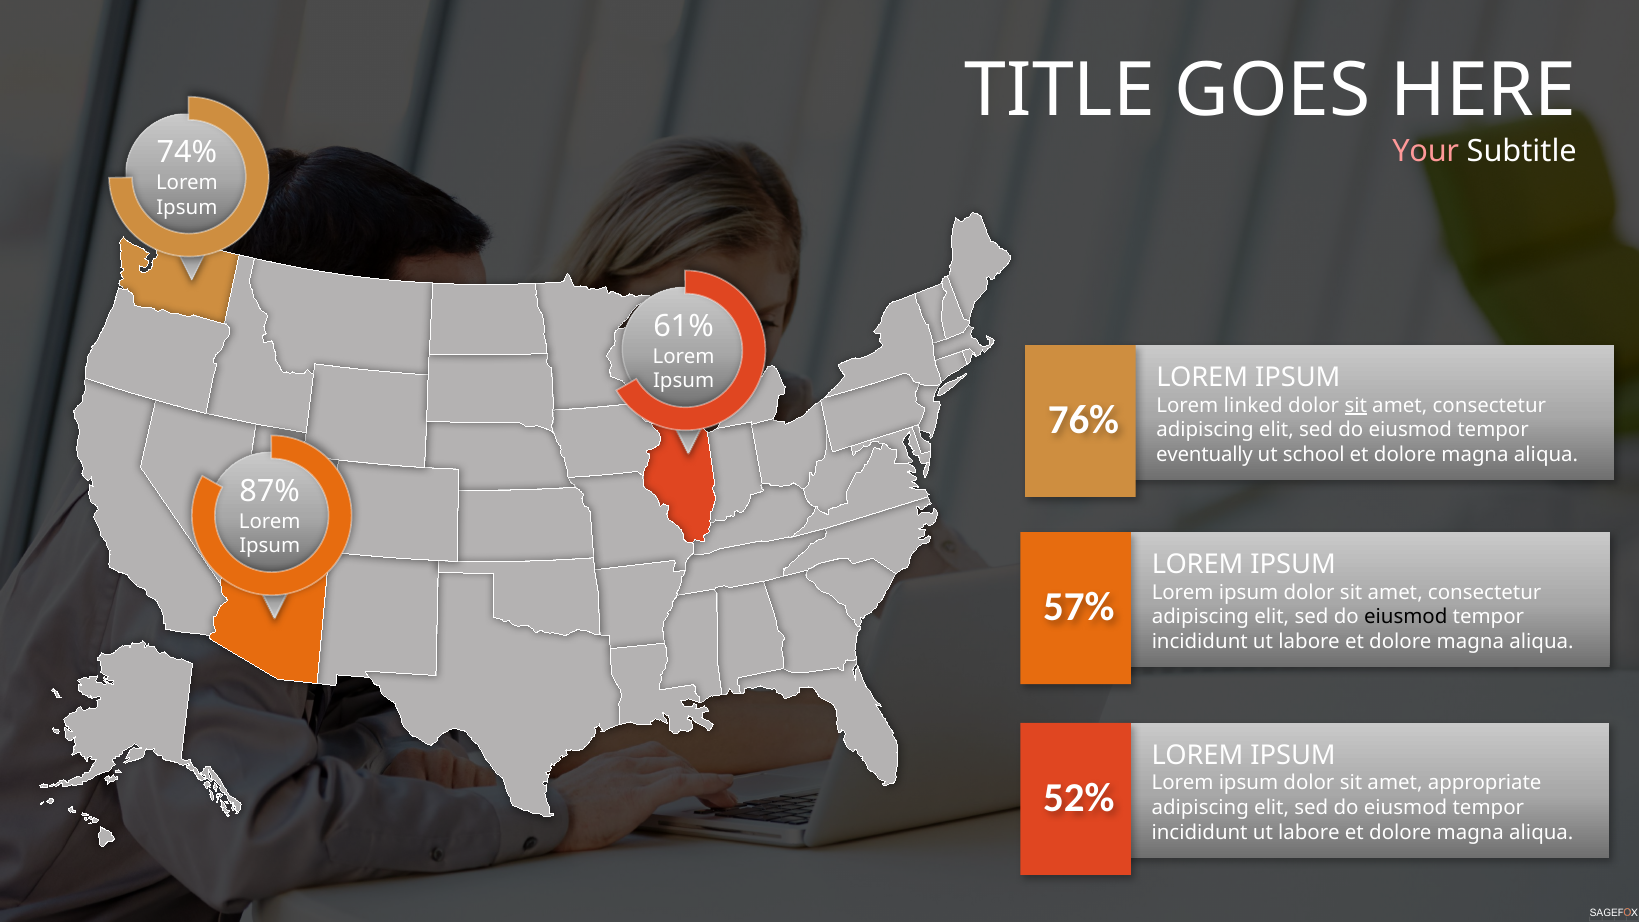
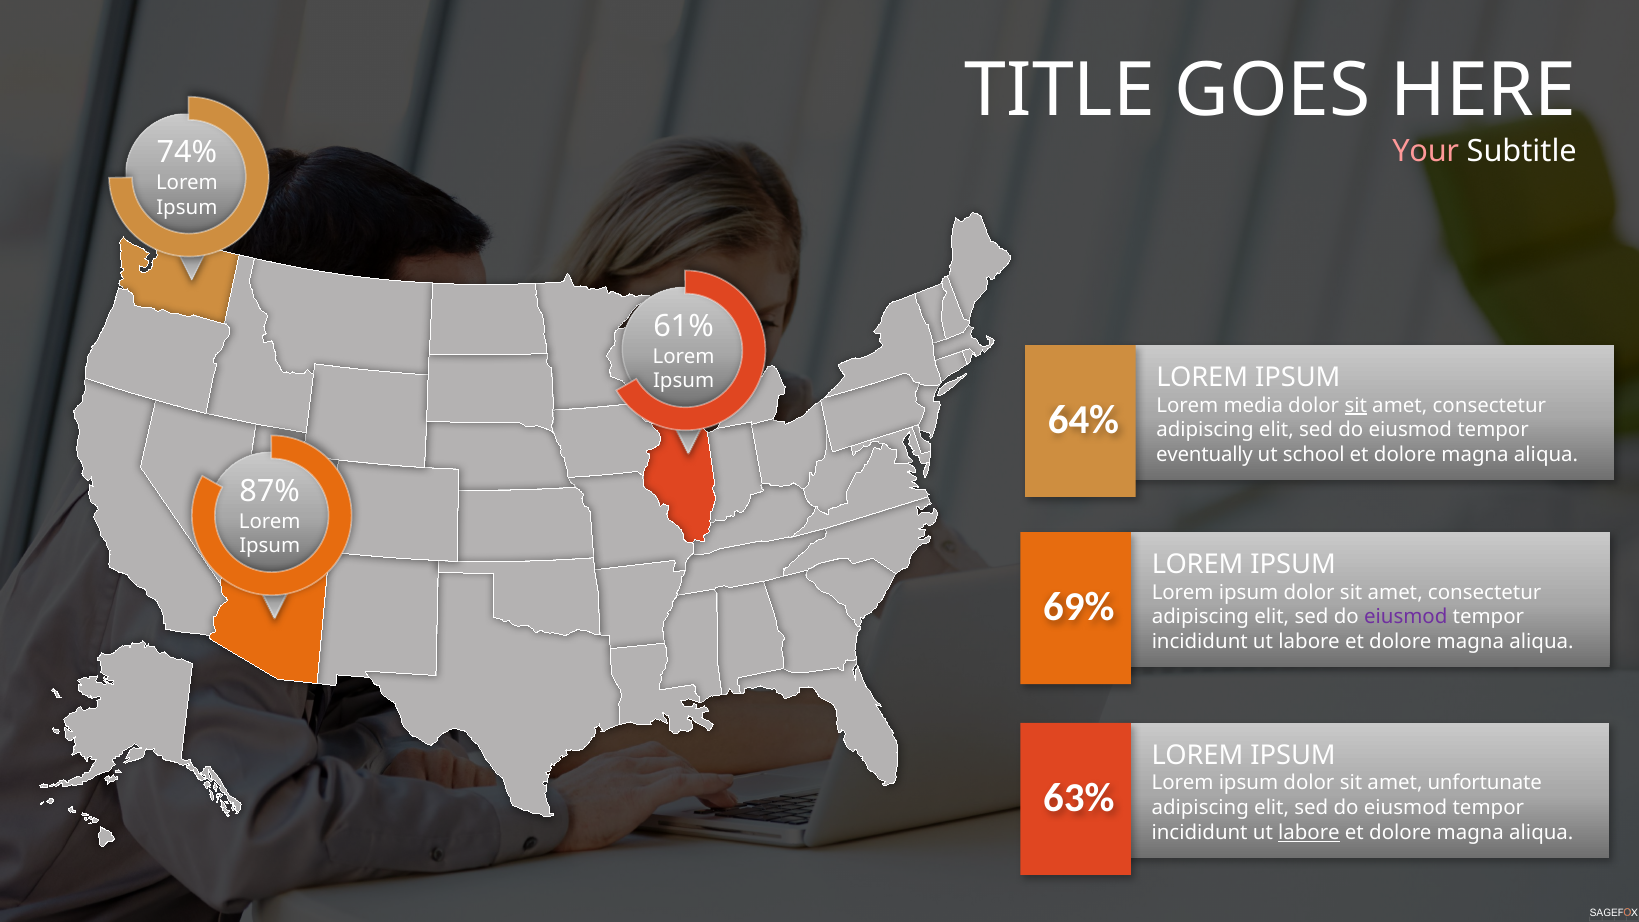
linked: linked -> media
76%: 76% -> 64%
57%: 57% -> 69%
eiusmod at (1406, 617) colour: black -> purple
appropriate: appropriate -> unfortunate
52%: 52% -> 63%
labore at (1309, 832) underline: none -> present
